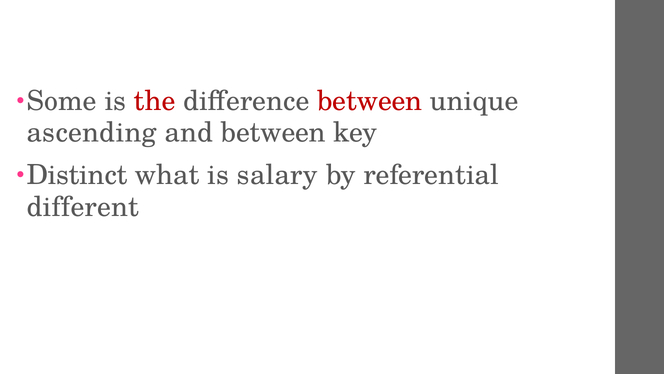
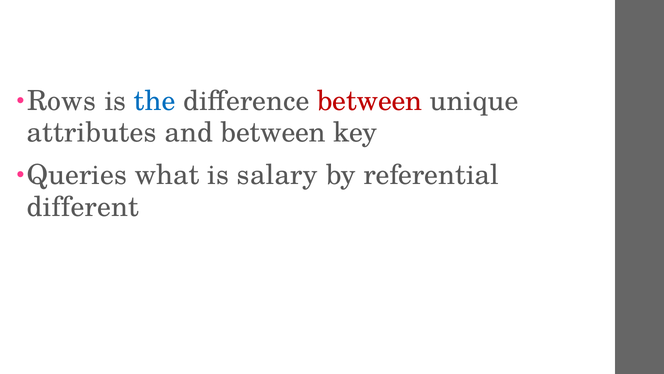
Some: Some -> Rows
the colour: red -> blue
ascending: ascending -> attributes
Distinct: Distinct -> Queries
